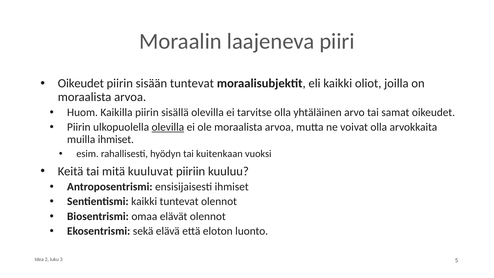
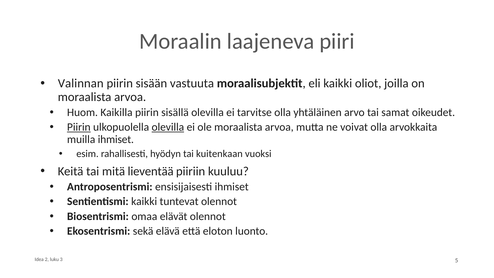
Oikeudet at (81, 83): Oikeudet -> Valinnan
sisään tuntevat: tuntevat -> vastuuta
Piirin at (79, 127) underline: none -> present
kuuluvat: kuuluvat -> lieventää
